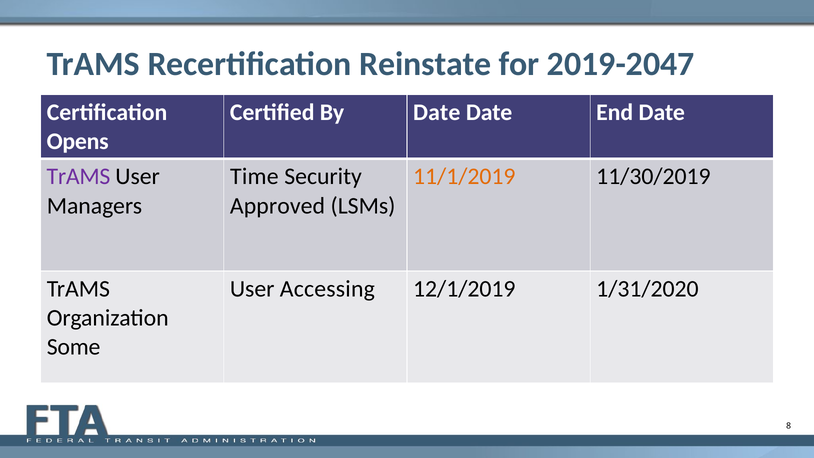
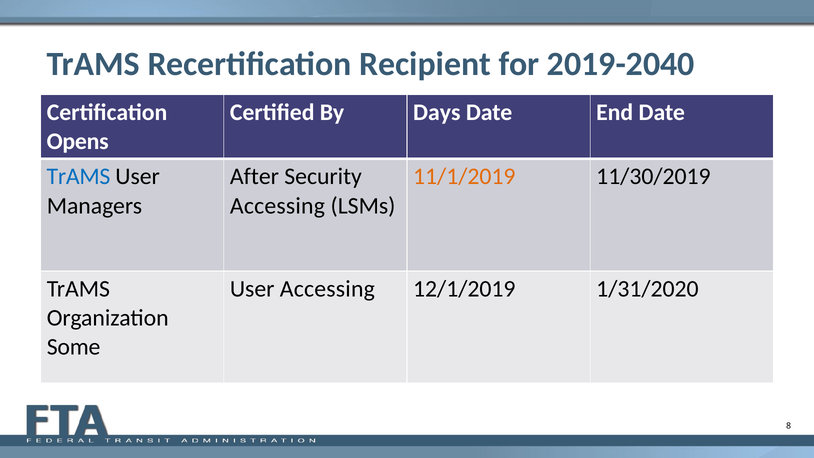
Reinstate: Reinstate -> Recipient
2019-2047: 2019-2047 -> 2019-2040
By Date: Date -> Days
TrAMS at (78, 177) colour: purple -> blue
Time: Time -> After
Approved at (278, 206): Approved -> Accessing
